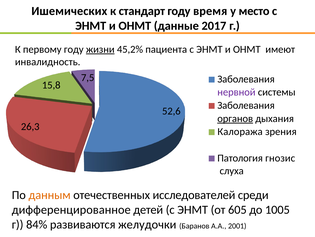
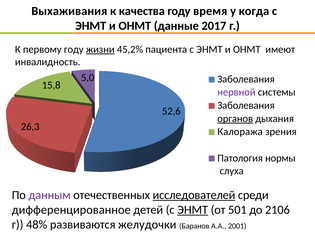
Ишемических: Ишемических -> Выхаживания
стандарт: стандарт -> качества
место: место -> когда
7,5: 7,5 -> 5,0
гнозис: гнозис -> нормы
данным colour: orange -> purple
исследователей underline: none -> present
ЭНМТ at (193, 209) underline: none -> present
605: 605 -> 501
1005: 1005 -> 2106
84%: 84% -> 48%
